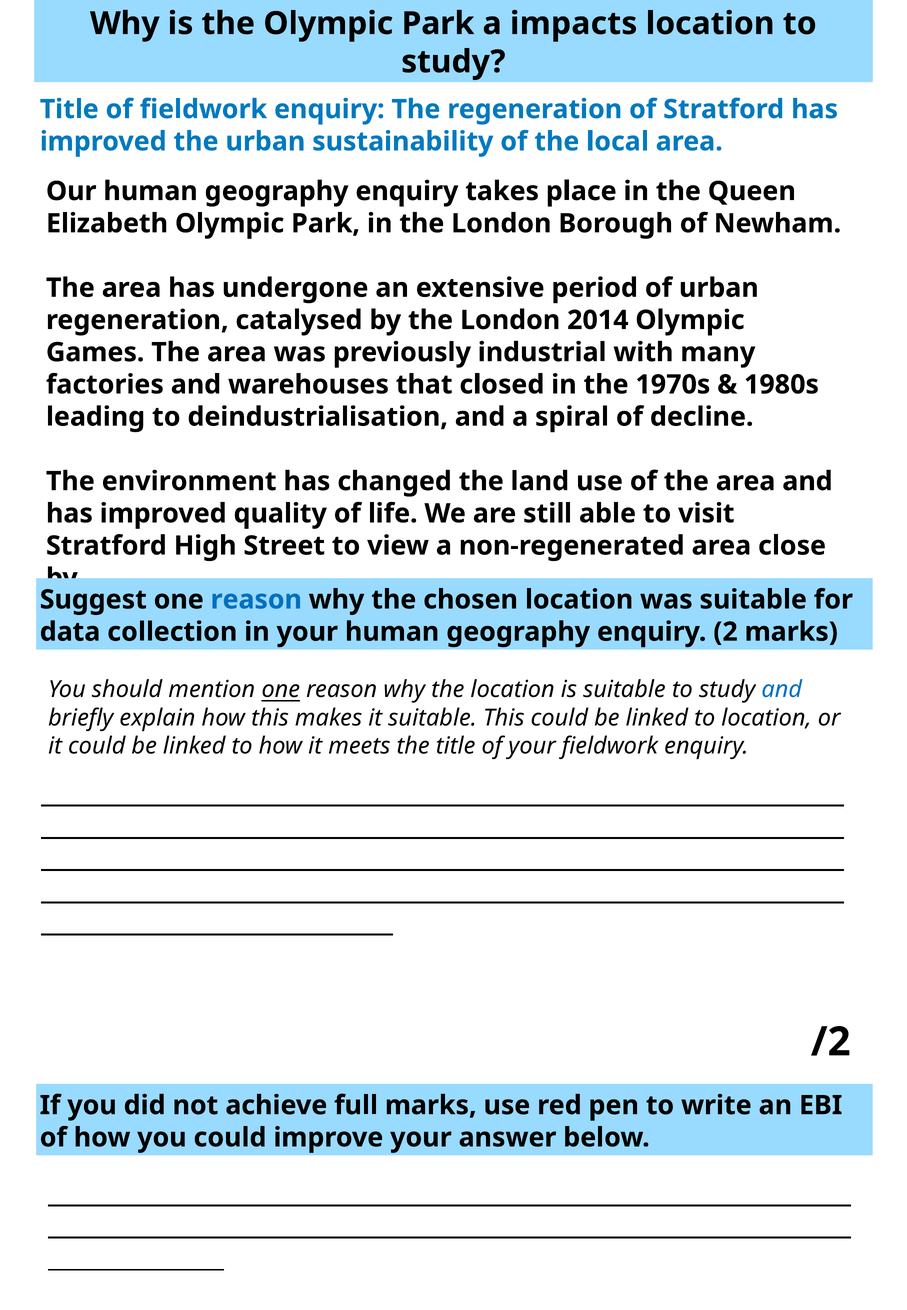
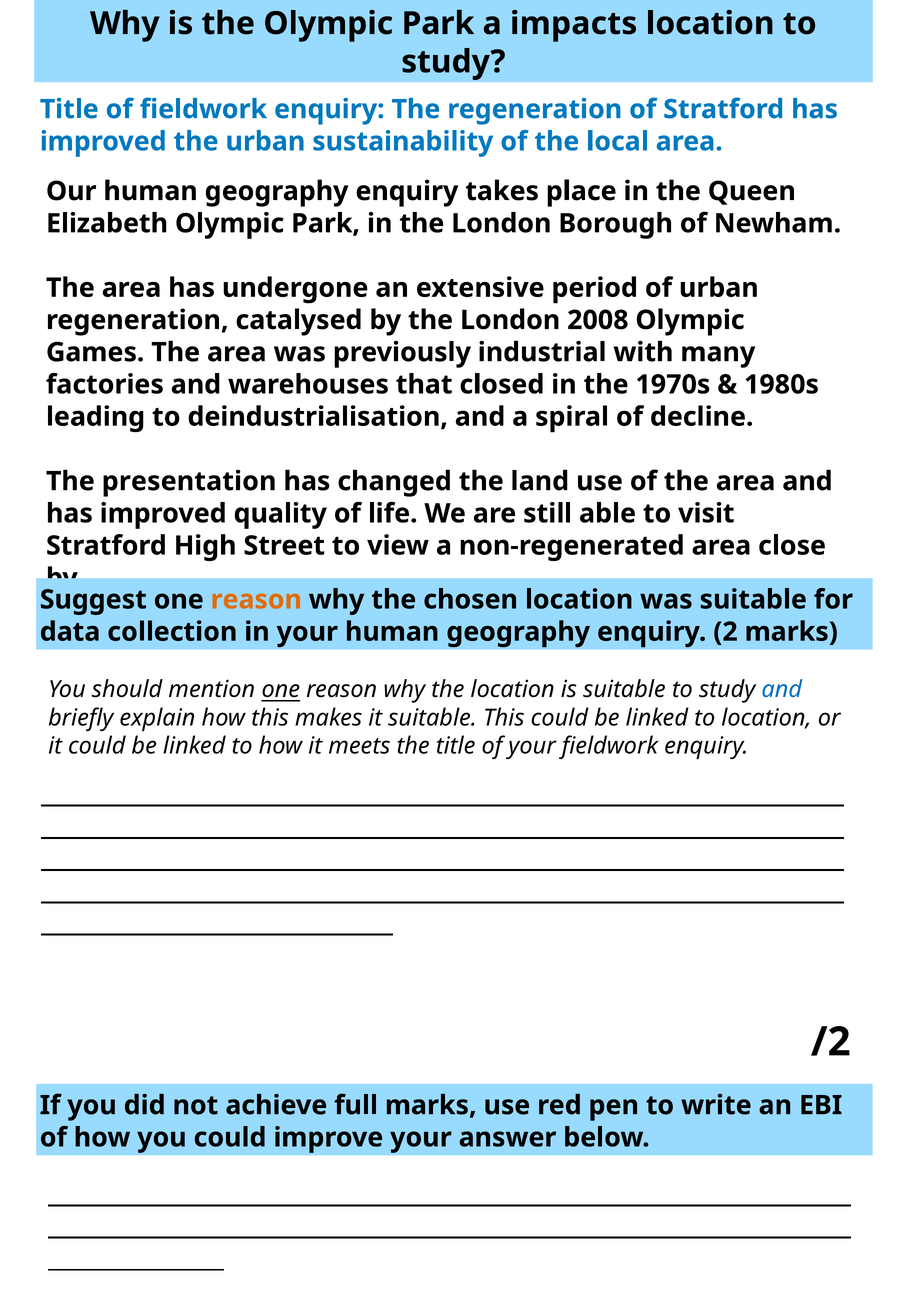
2014: 2014 -> 2008
environment: environment -> presentation
reason at (256, 600) colour: blue -> orange
